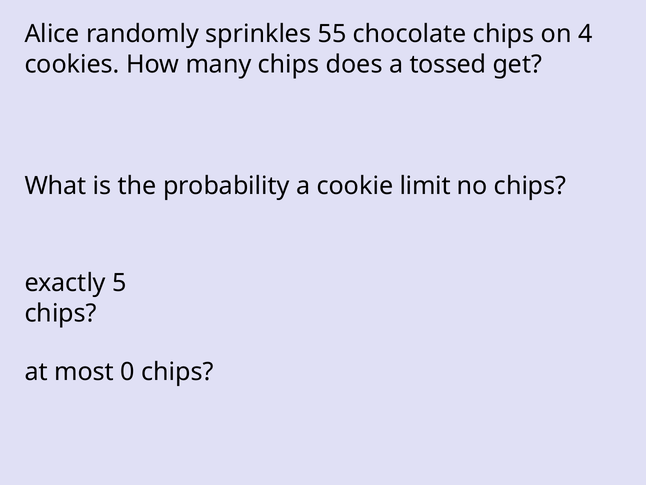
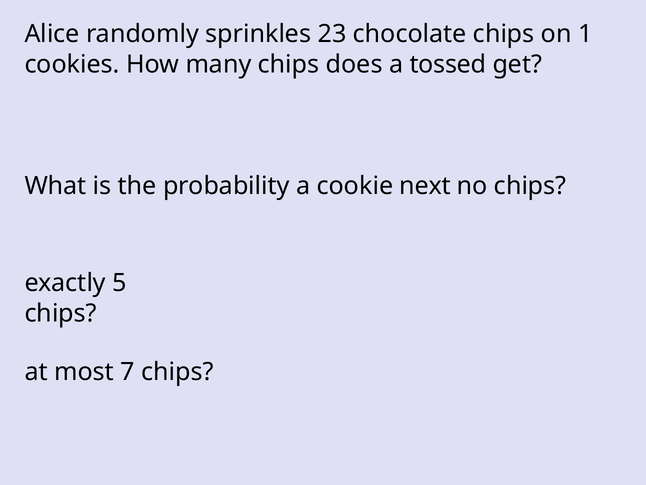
55: 55 -> 23
4: 4 -> 1
limit: limit -> next
0: 0 -> 7
